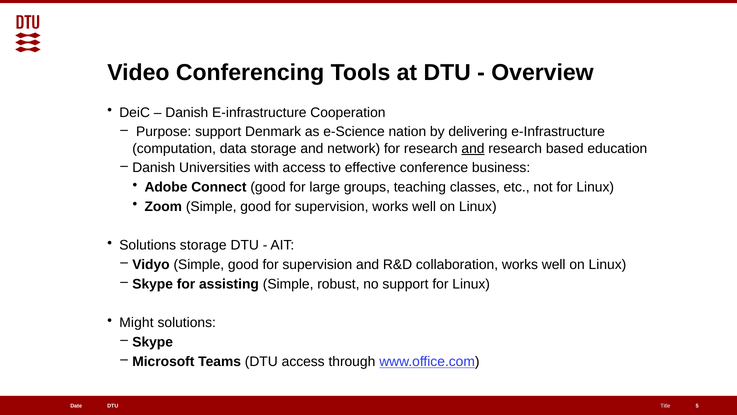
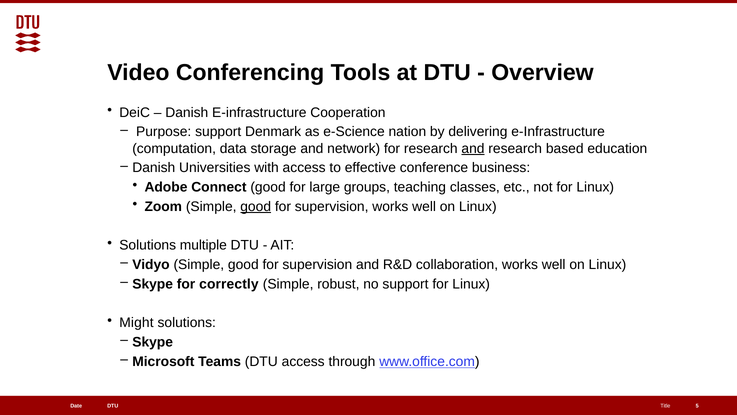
good at (256, 206) underline: none -> present
Solutions storage: storage -> multiple
assisting: assisting -> correctly
